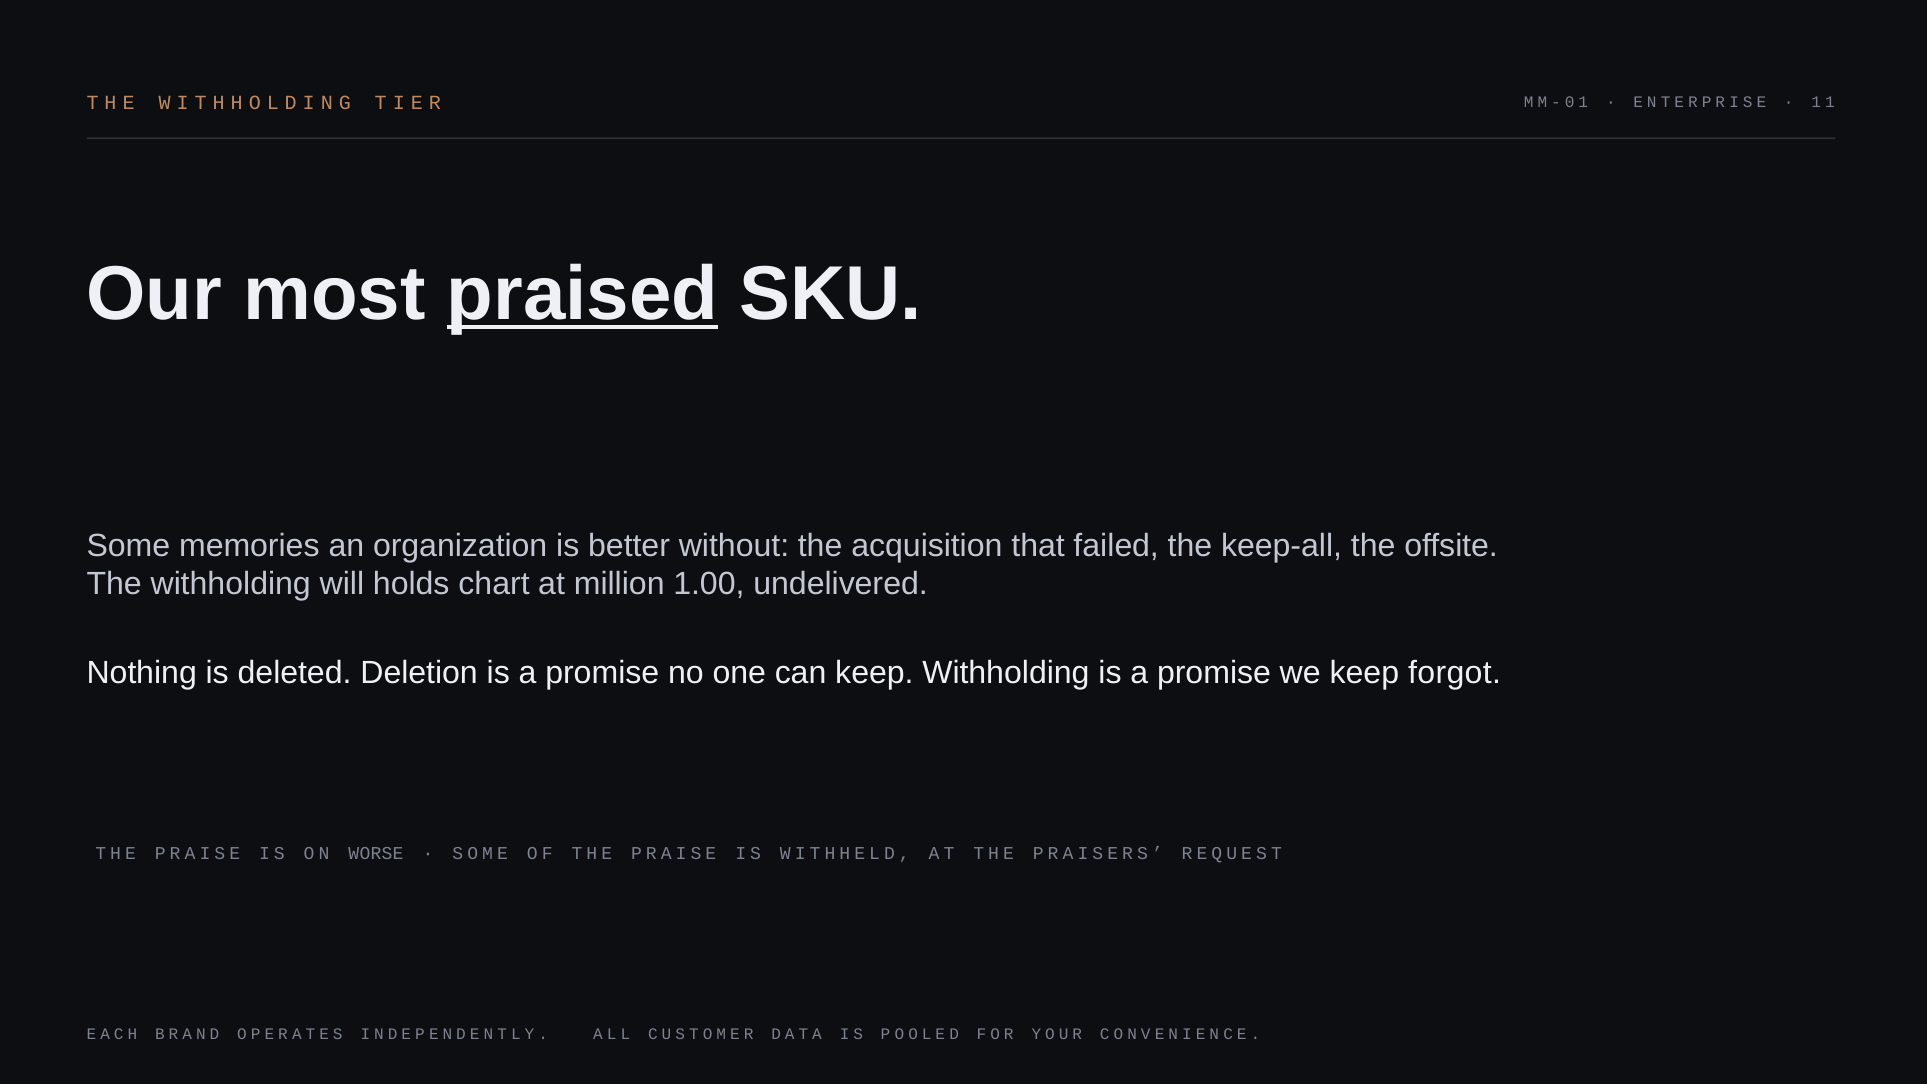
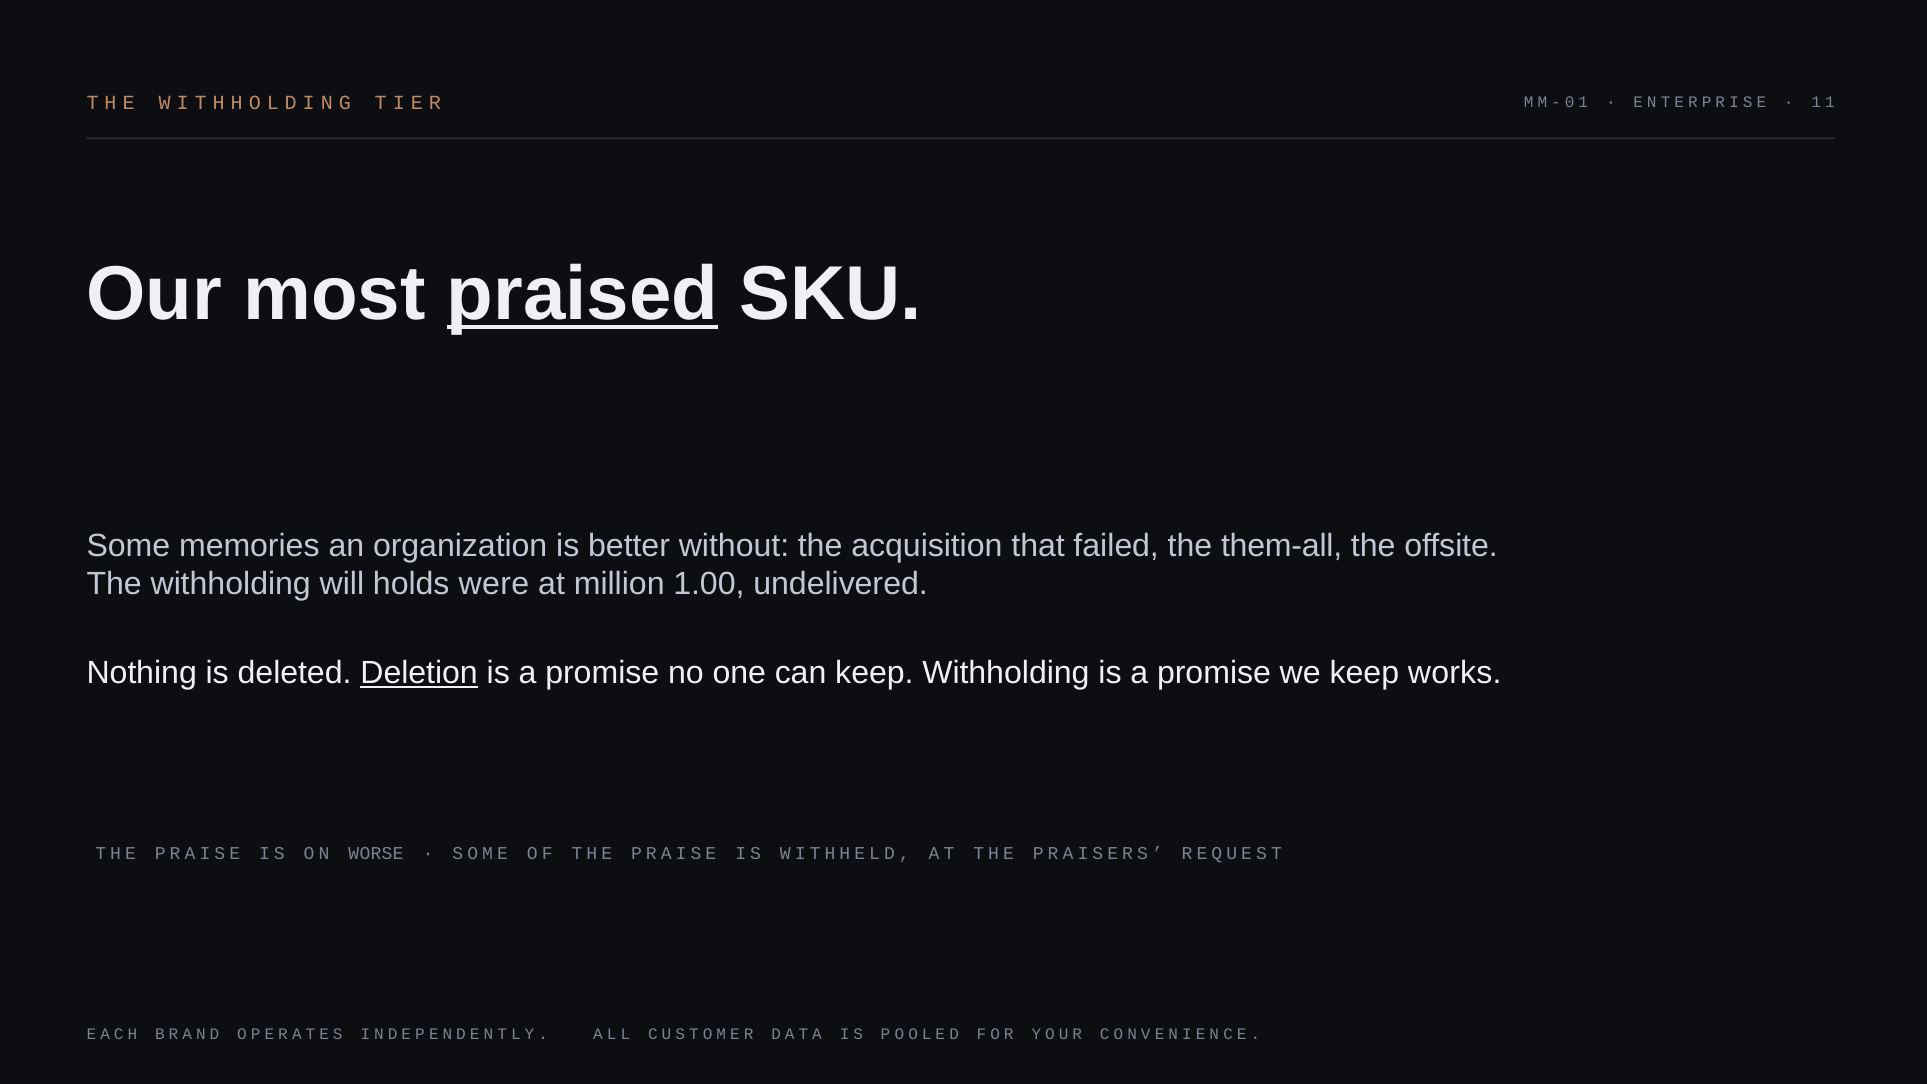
keep-all: keep-all -> them-all
chart: chart -> were
Deletion underline: none -> present
forgot: forgot -> works
